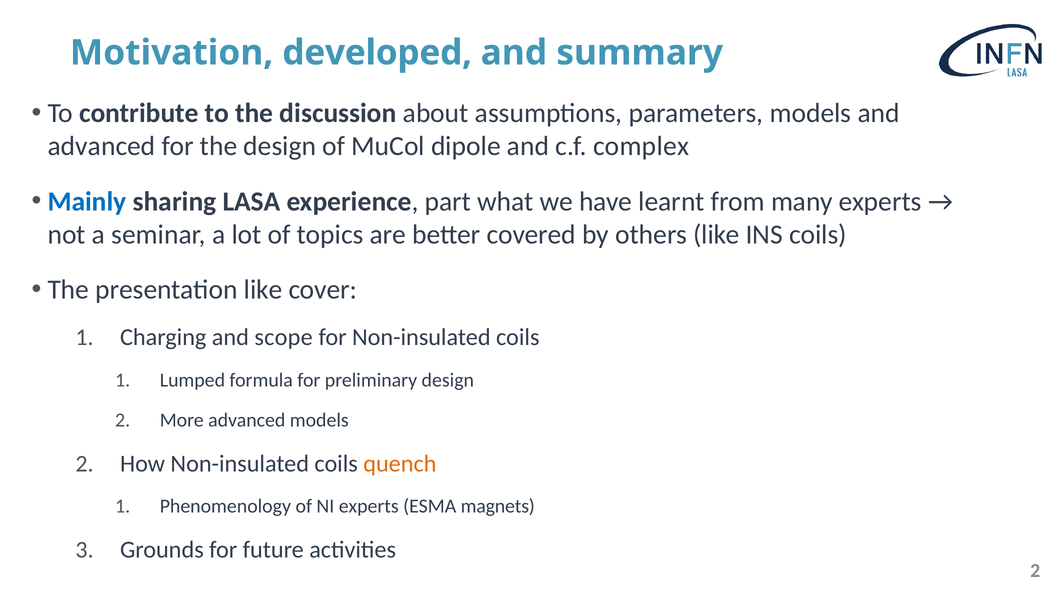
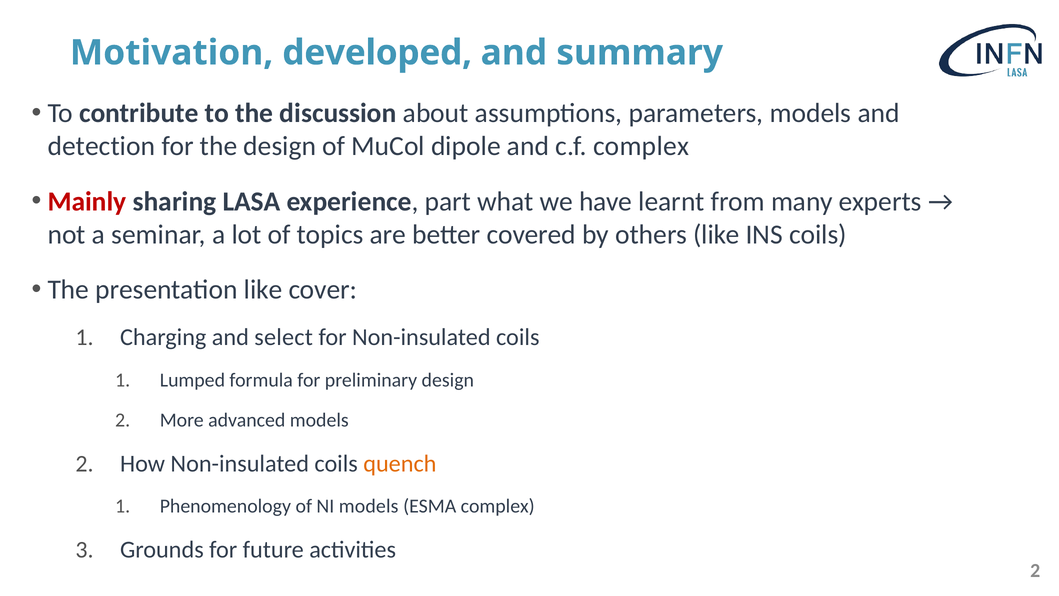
advanced at (102, 146): advanced -> detection
Mainly colour: blue -> red
scope: scope -> select
NI experts: experts -> models
ESMA magnets: magnets -> complex
